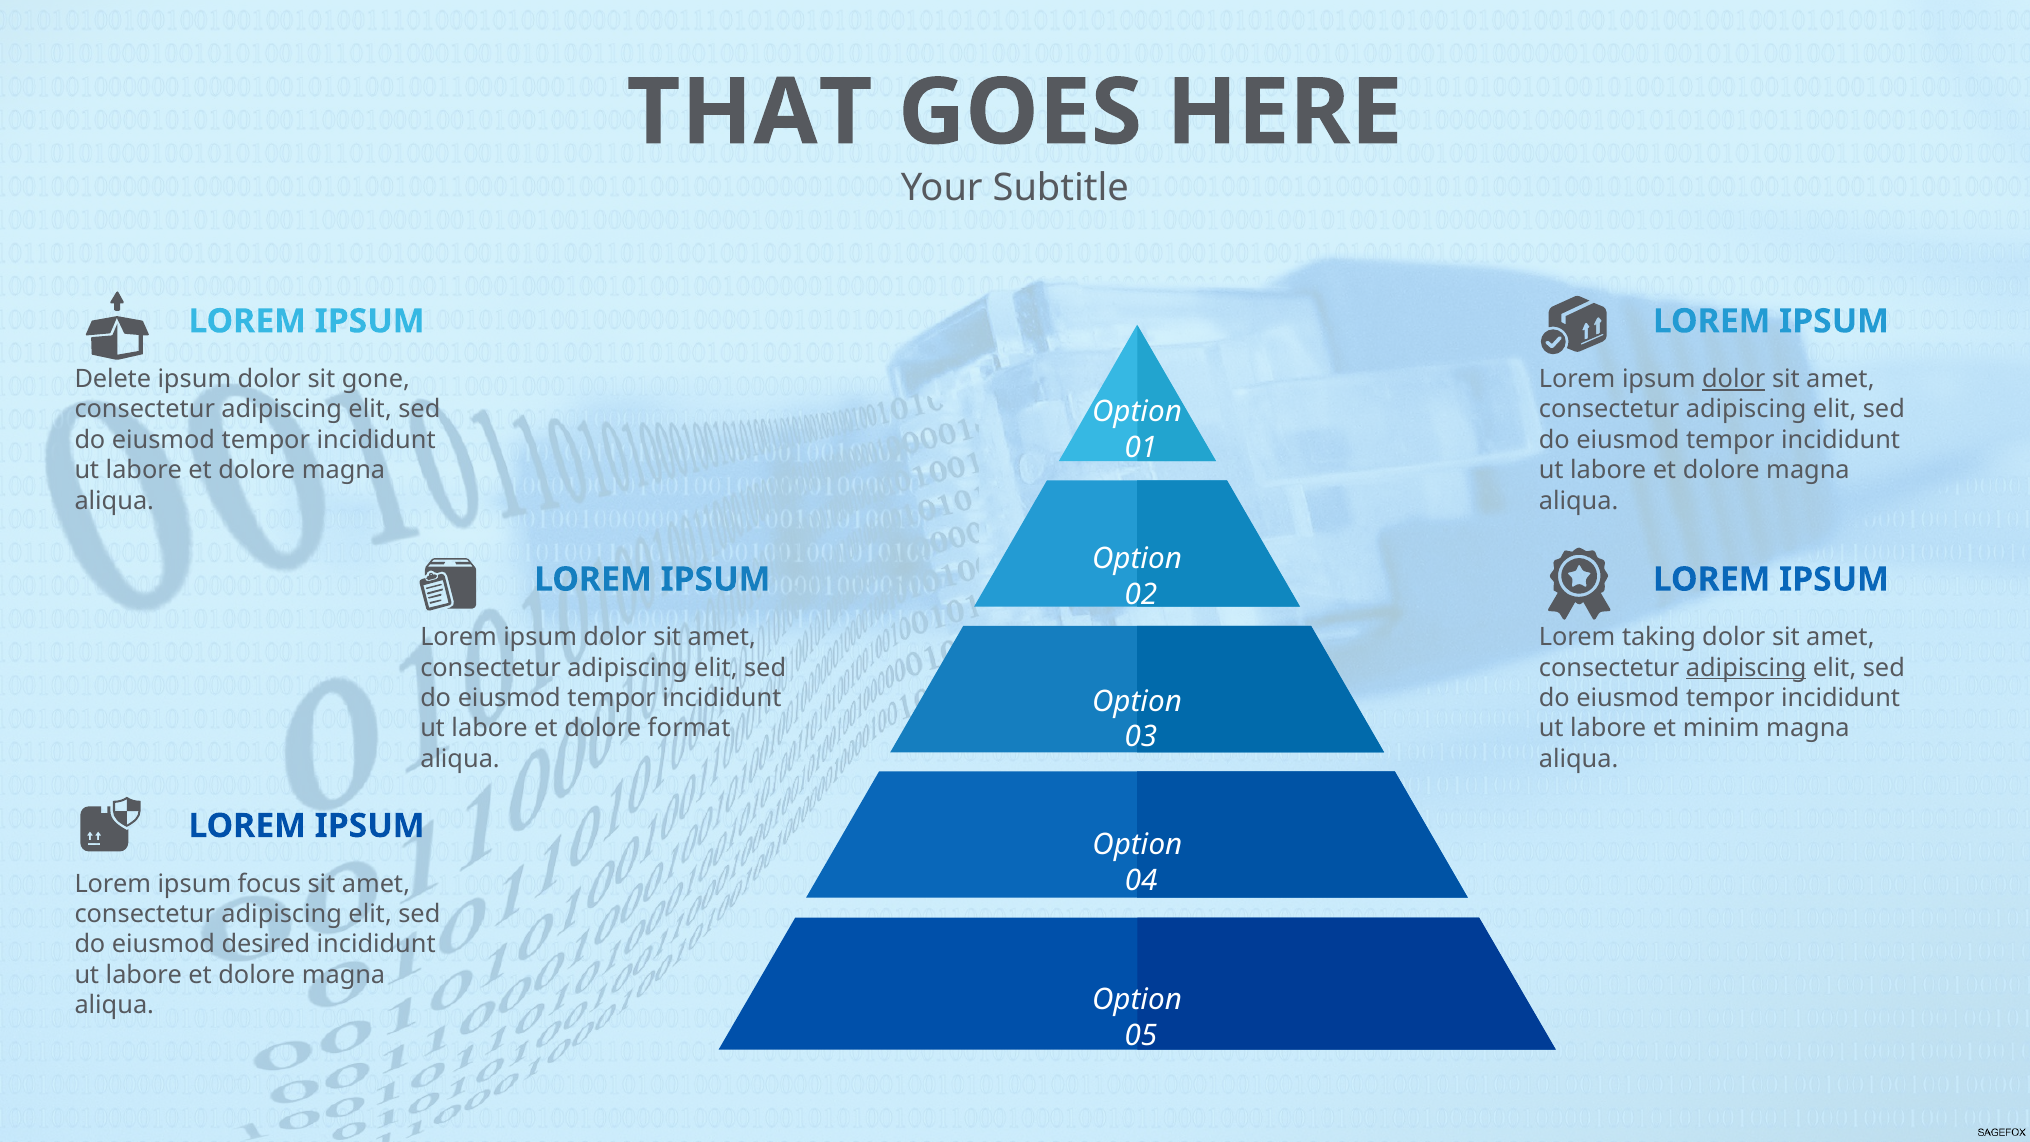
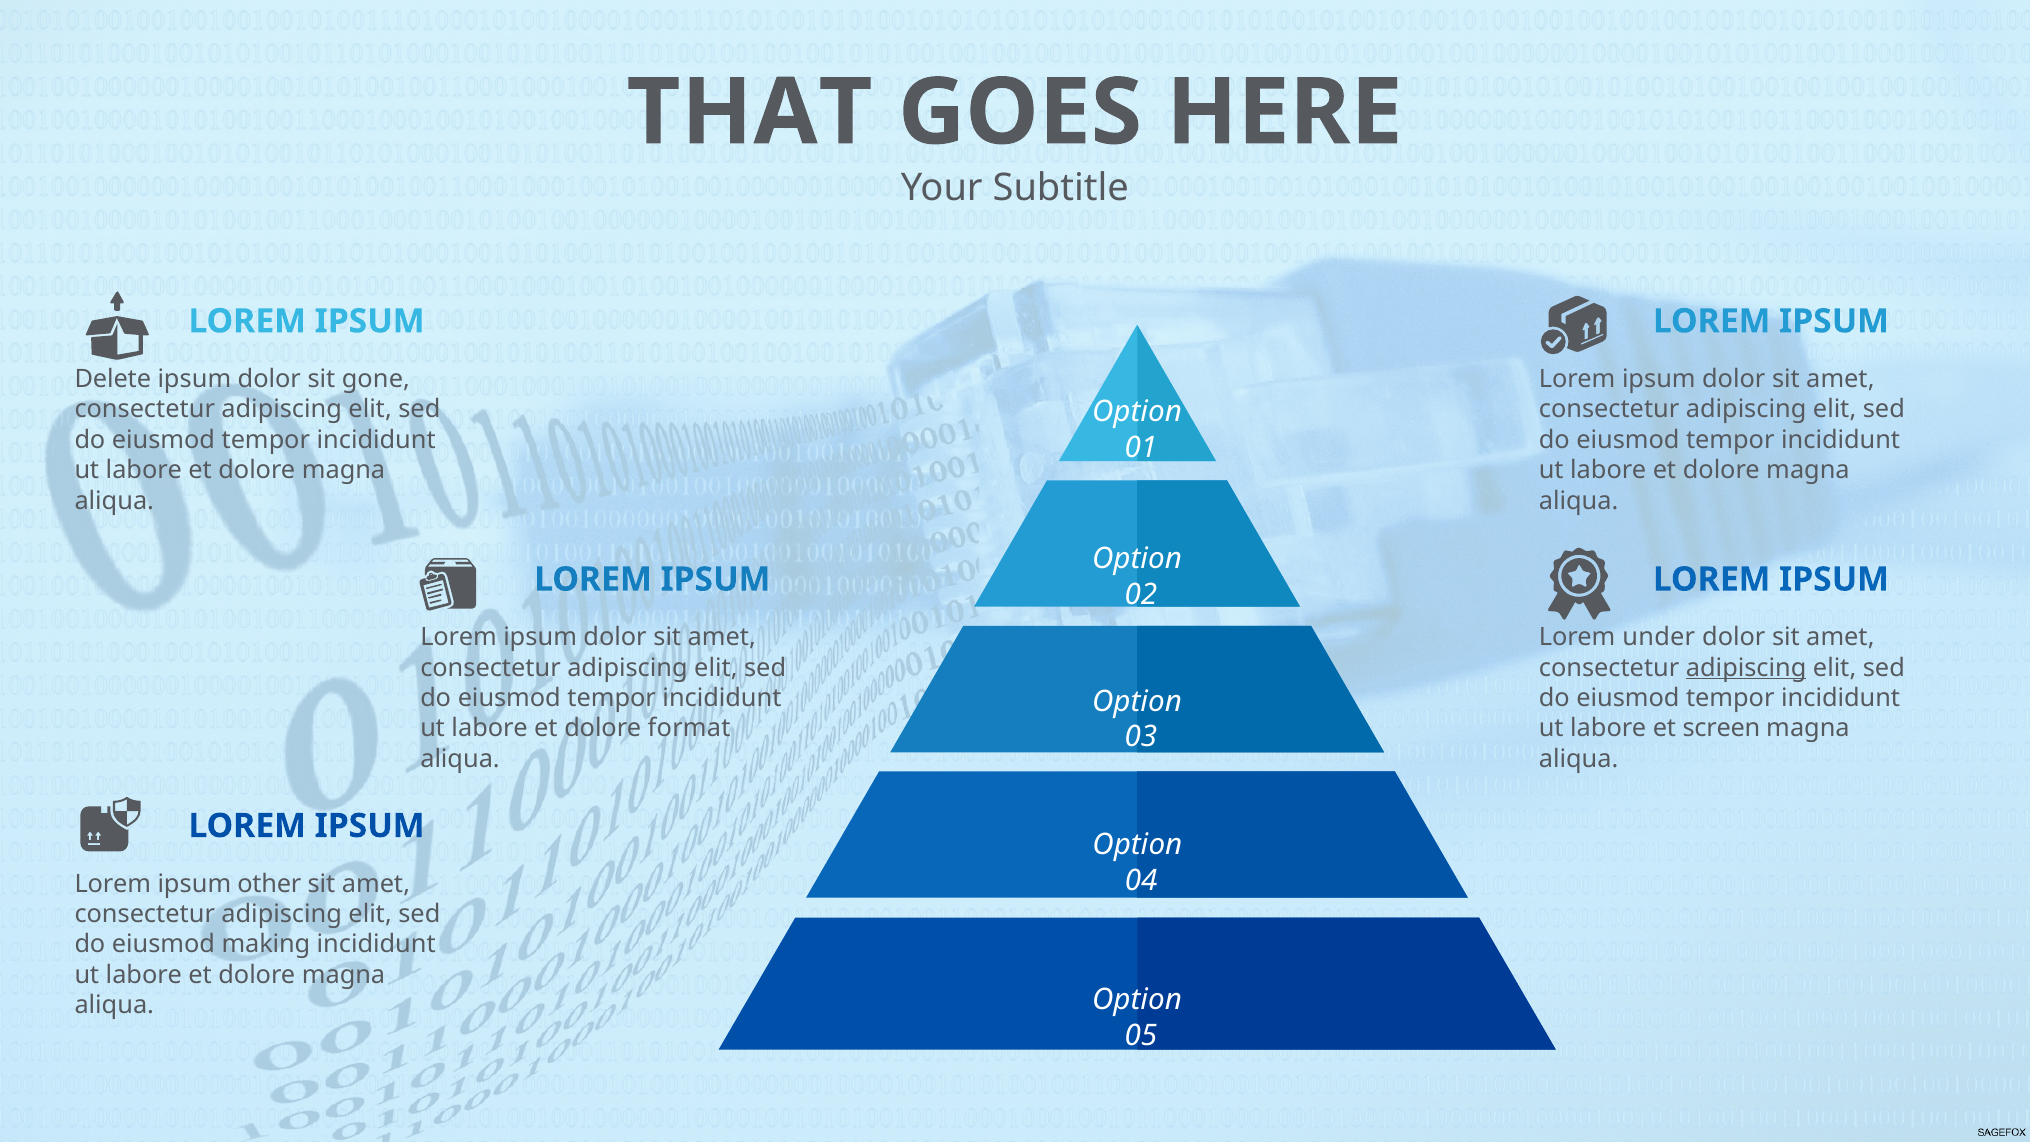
dolor at (1734, 379) underline: present -> none
taking: taking -> under
minim: minim -> screen
focus: focus -> other
desired: desired -> making
